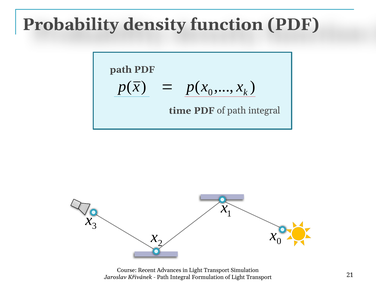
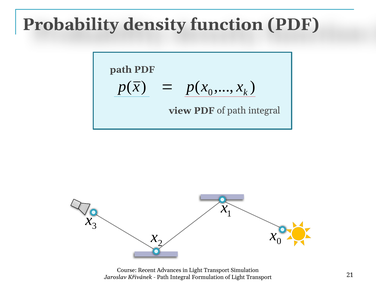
time: time -> view
